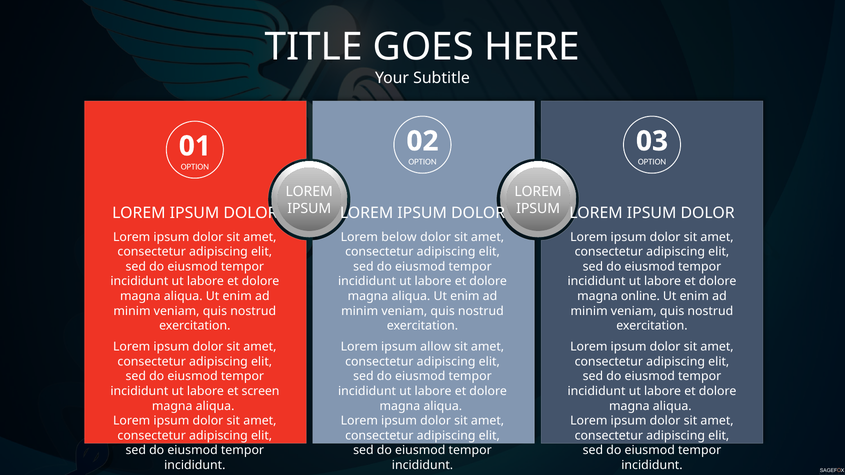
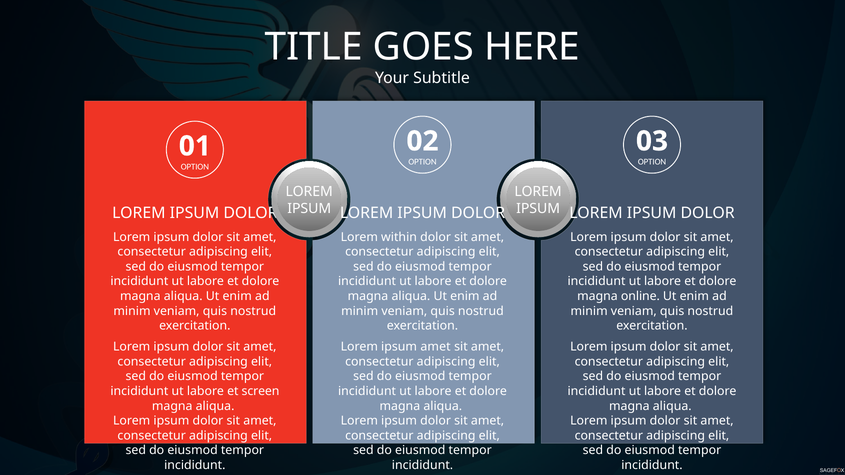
below: below -> within
ipsum allow: allow -> amet
